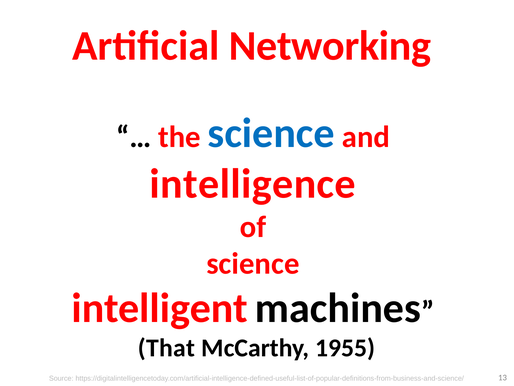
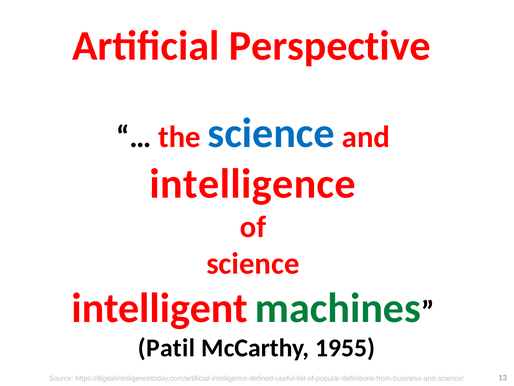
Networking: Networking -> Perspective
machines colour: black -> green
That: That -> Patil
